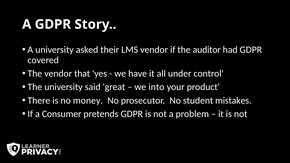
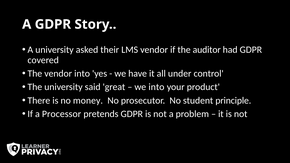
vendor that: that -> into
mistakes: mistakes -> principle
Consumer: Consumer -> Processor
